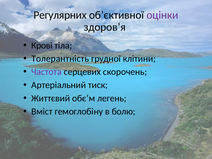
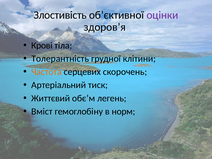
Регулярних: Регулярних -> Злостивість
Частота colour: purple -> orange
болю: болю -> норм
